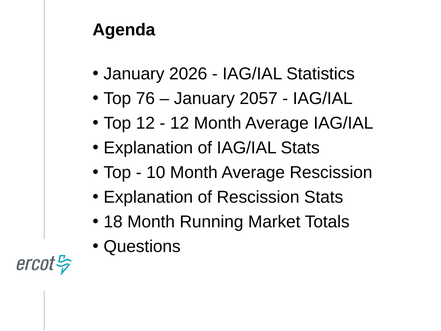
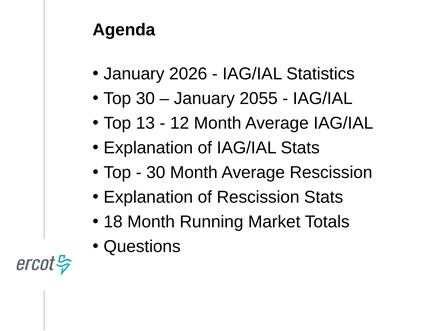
Top 76: 76 -> 30
2057: 2057 -> 2055
Top 12: 12 -> 13
10 at (156, 172): 10 -> 30
